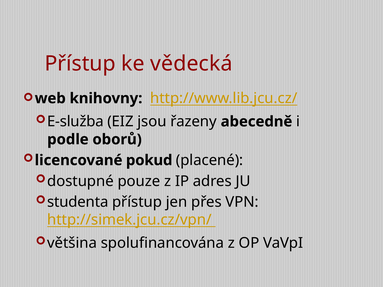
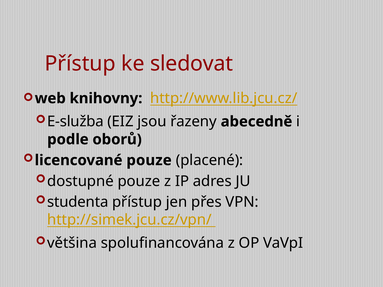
vědecká: vědecká -> sledovat
licencované pokud: pokud -> pouze
